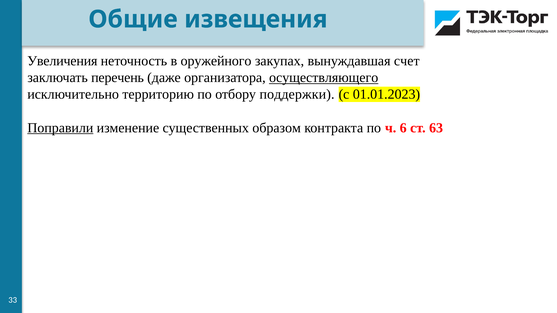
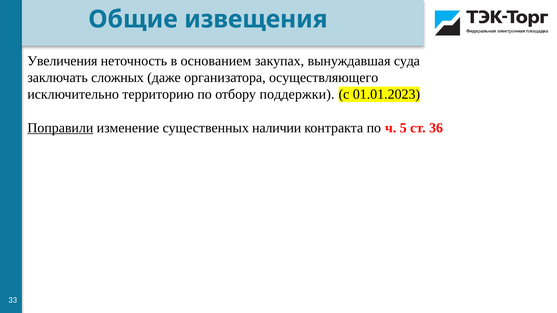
оружейного: оружейного -> основанием
счет: счет -> суда
перечень: перечень -> сложных
осуществляющего underline: present -> none
образом: образом -> наличии
6: 6 -> 5
63: 63 -> 36
